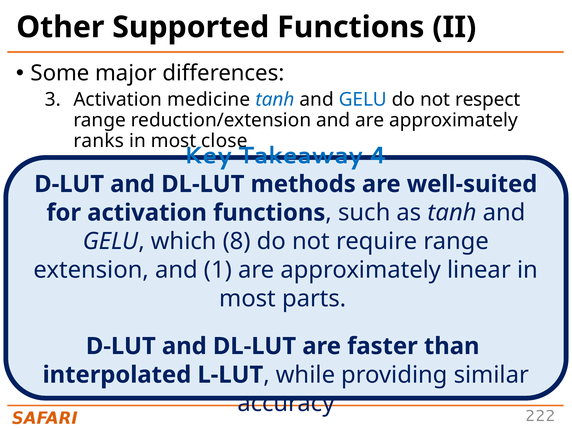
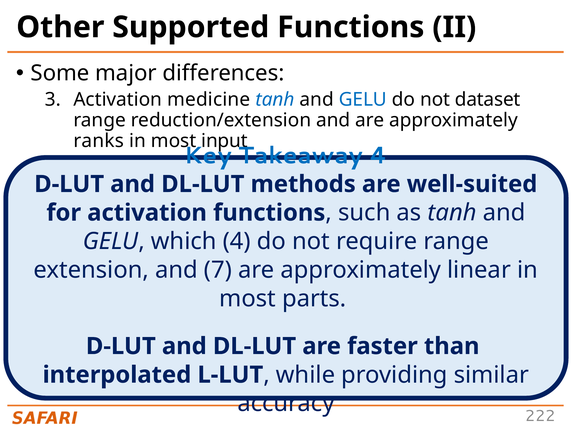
respect: respect -> dataset
close: close -> input
which 8: 8 -> 4
1: 1 -> 7
